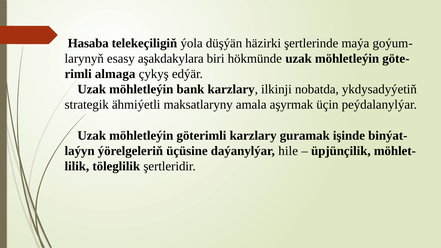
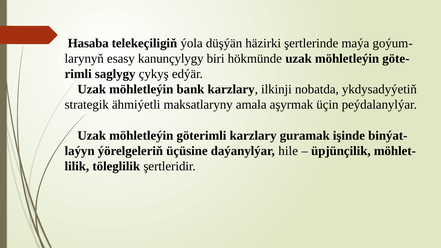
aşakdakylara: aşakdakylara -> kanunçylygy
almaga: almaga -> saglygy
